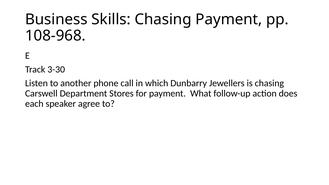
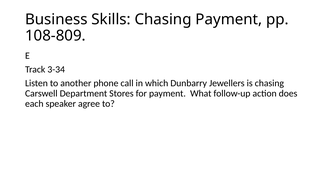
108-968: 108-968 -> 108-809
3-30: 3-30 -> 3-34
